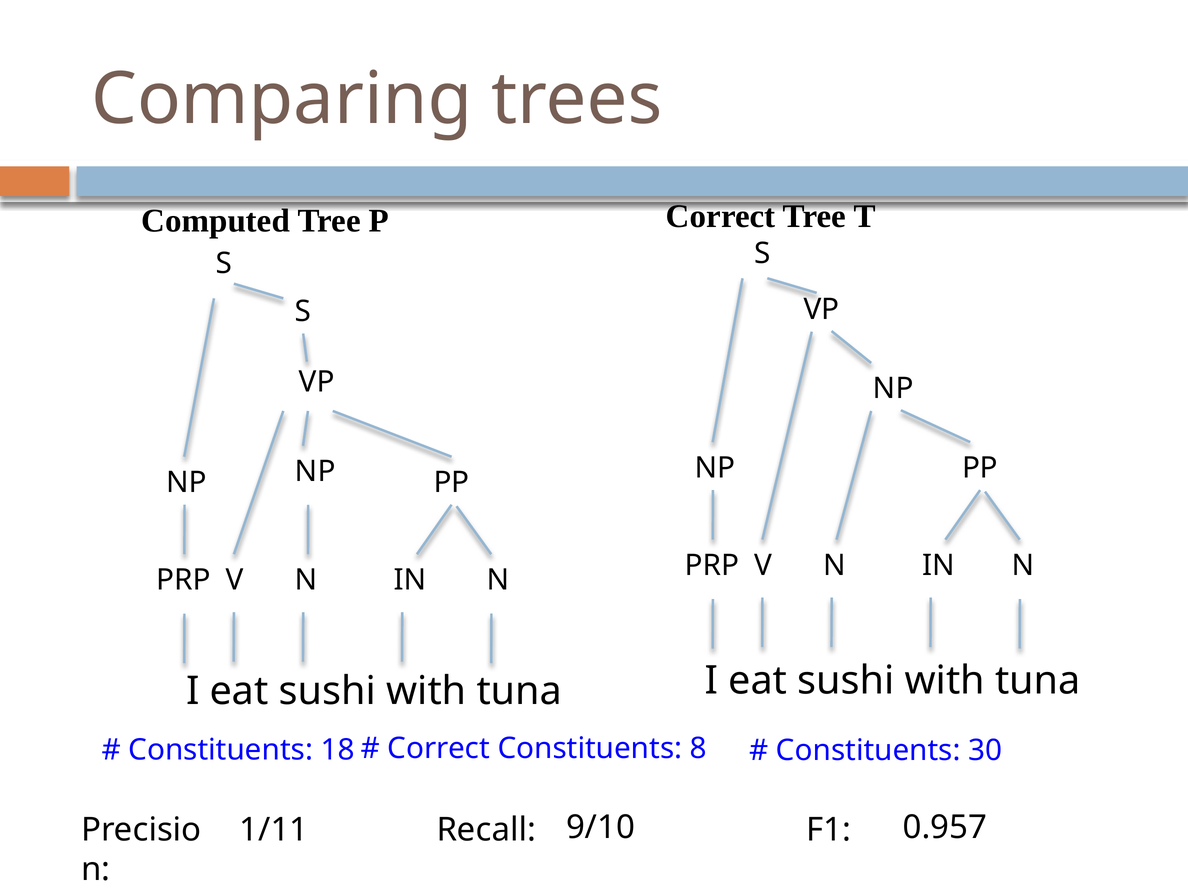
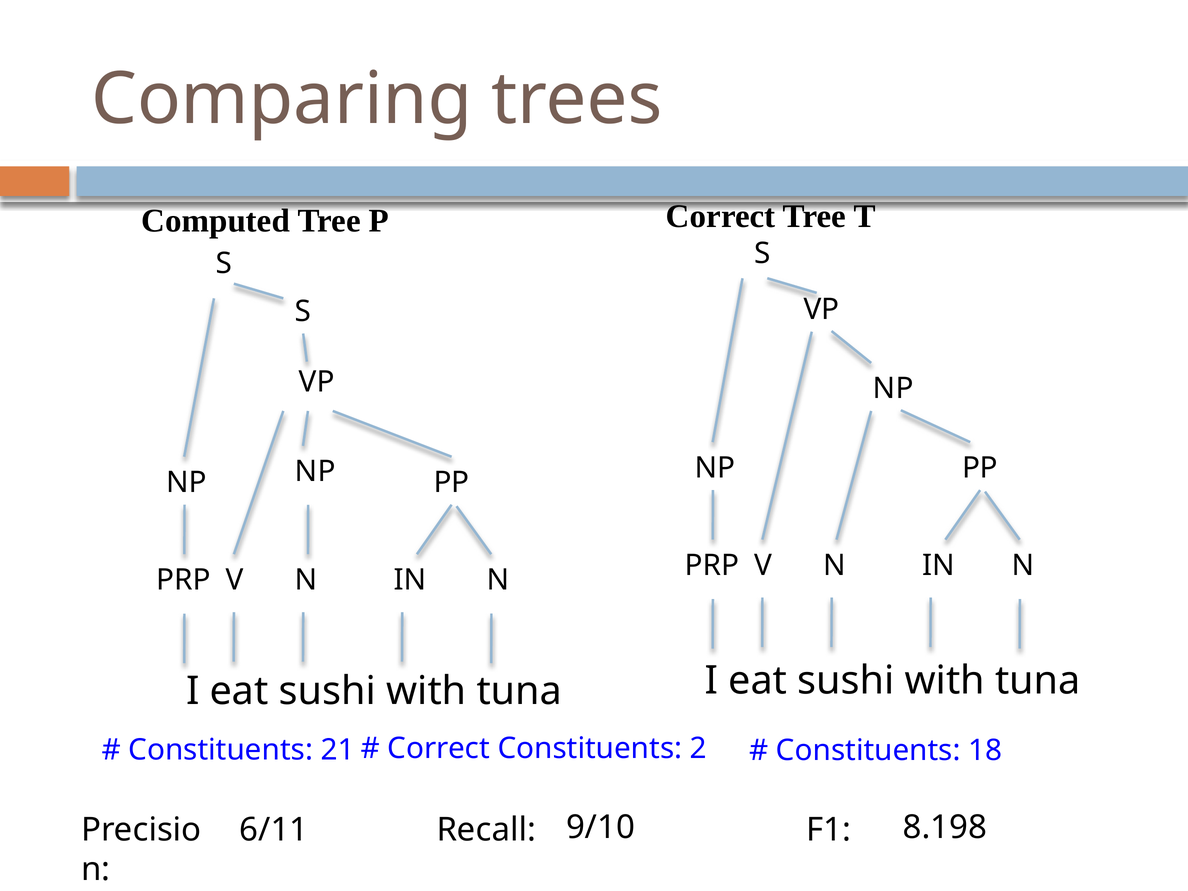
8: 8 -> 2
18: 18 -> 21
30: 30 -> 18
1/11: 1/11 -> 6/11
0.957: 0.957 -> 8.198
